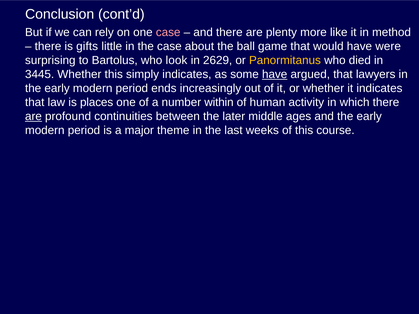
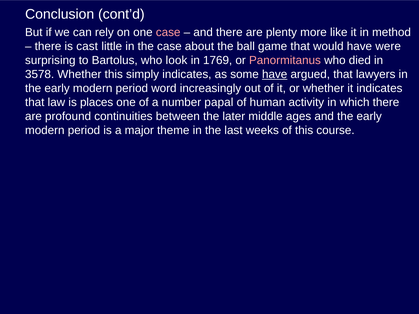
gifts: gifts -> cast
2629: 2629 -> 1769
Panormitanus colour: yellow -> pink
3445: 3445 -> 3578
ends: ends -> word
within: within -> papal
are at (33, 116) underline: present -> none
